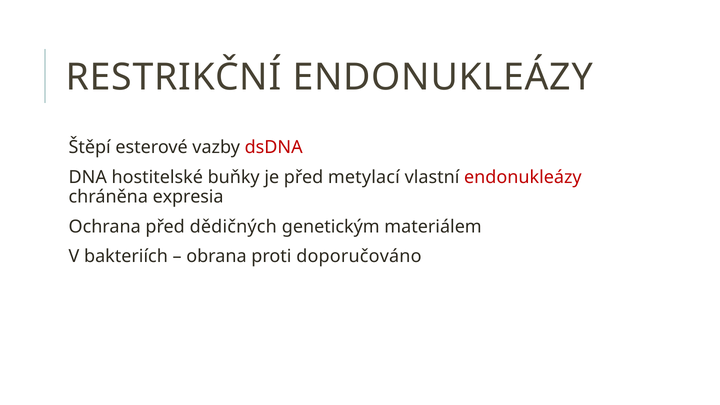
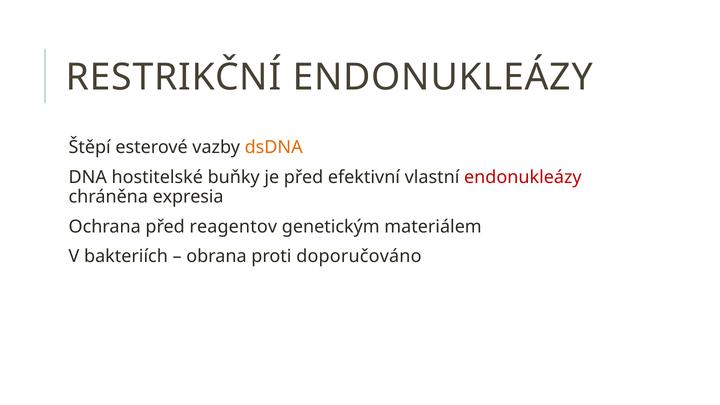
dsDNA colour: red -> orange
metylací: metylací -> efektivní
dědičných: dědičných -> reagentov
